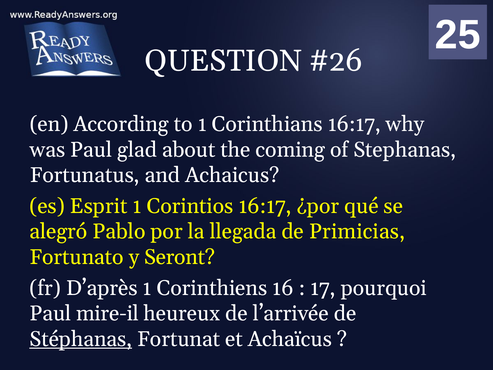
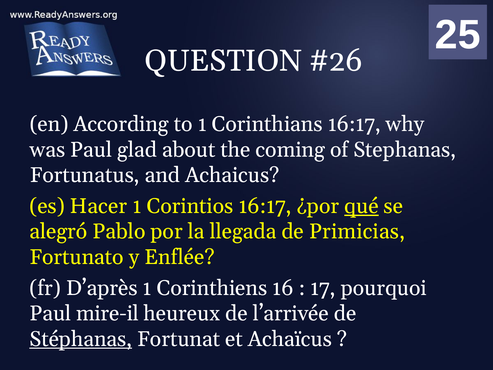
Esprit: Esprit -> Hacer
qué underline: none -> present
Seront: Seront -> Enflée
